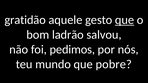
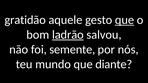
ladrão underline: none -> present
pedimos: pedimos -> semente
pobre: pobre -> diante
